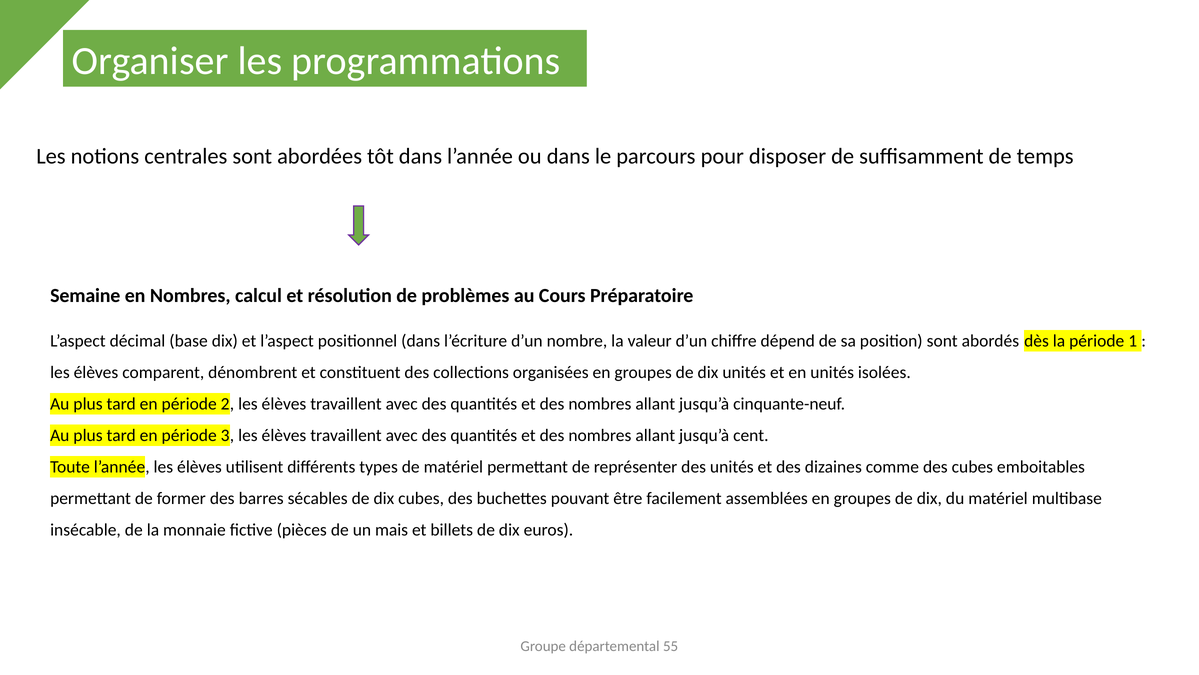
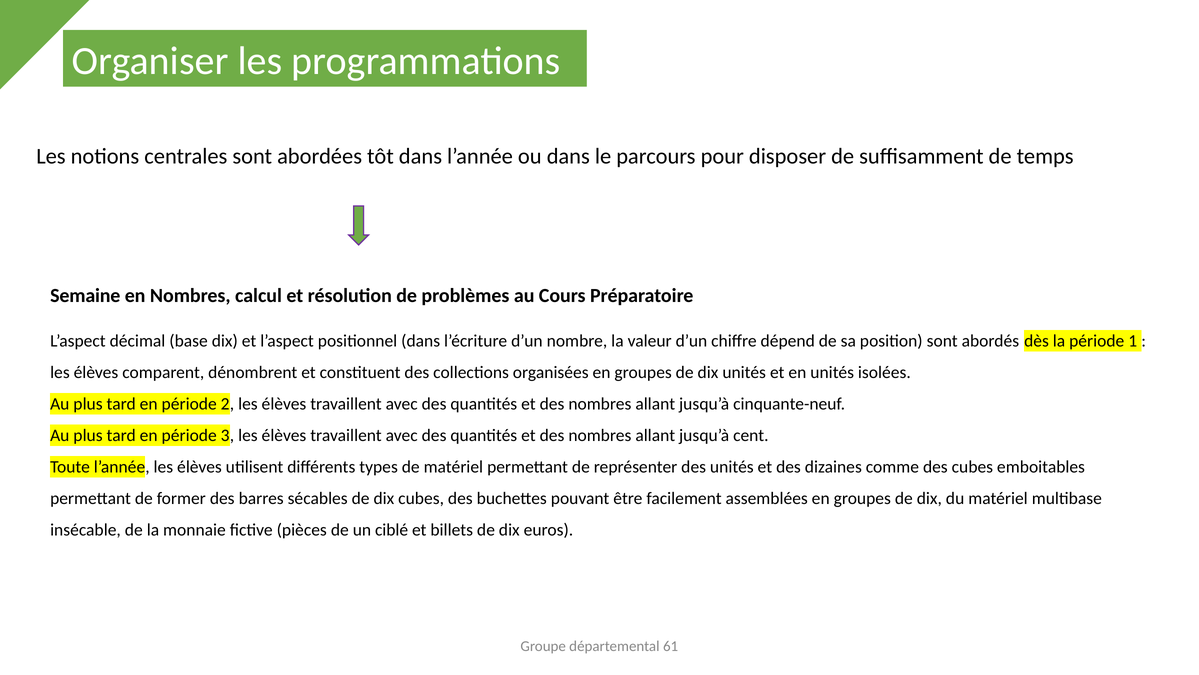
mais: mais -> ciblé
55: 55 -> 61
